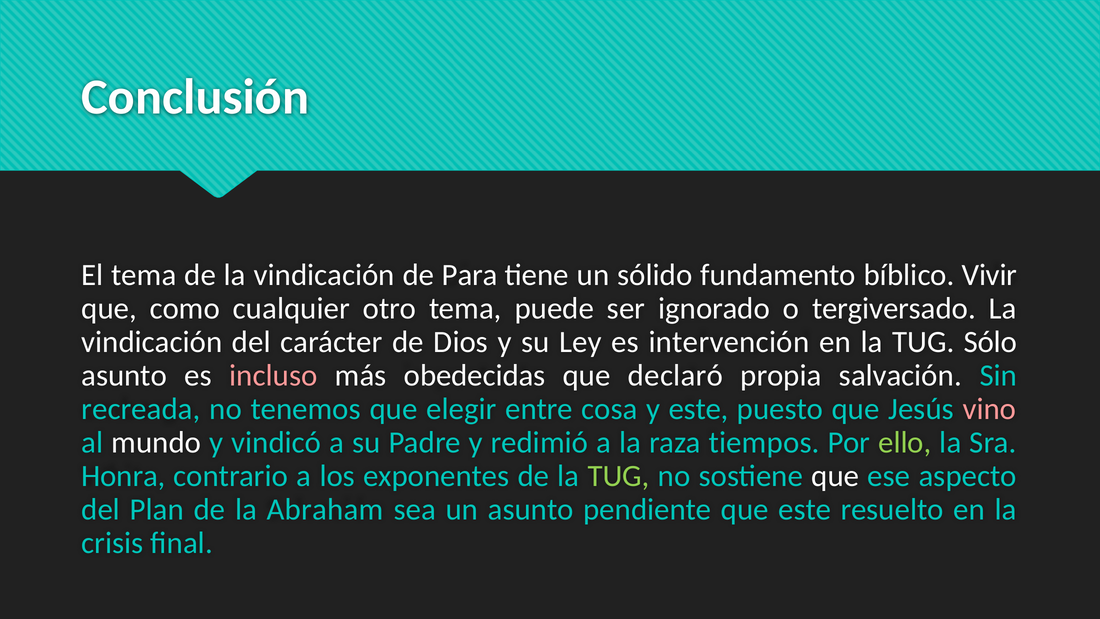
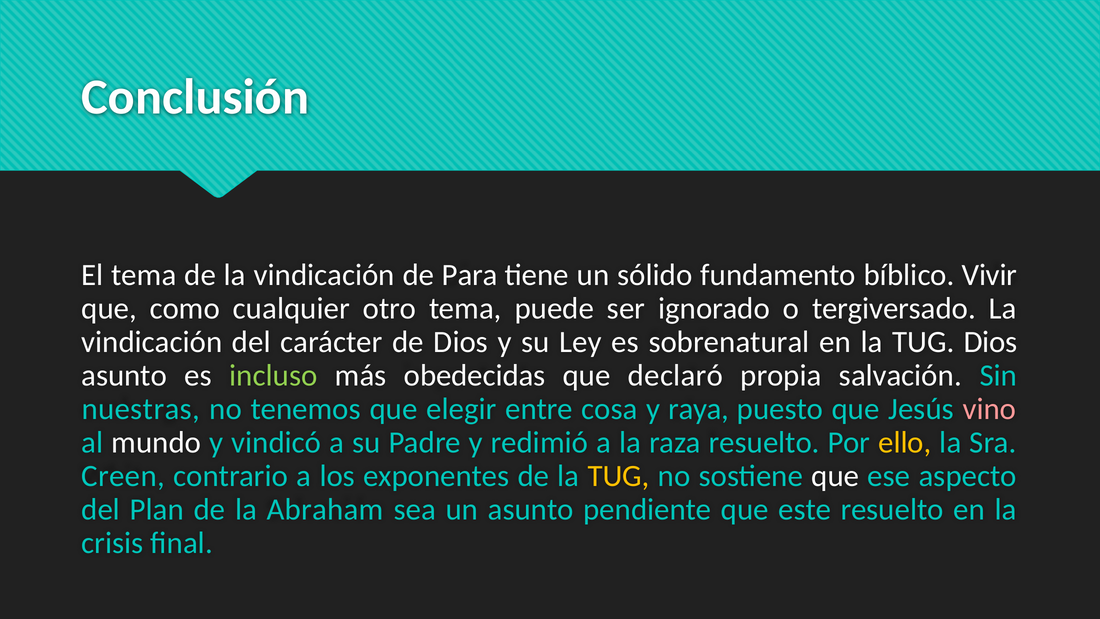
intervención: intervención -> sobrenatural
TUG Sólo: Sólo -> Dios
incluso colour: pink -> light green
recreada: recreada -> nuestras
y este: este -> raya
raza tiempos: tiempos -> resuelto
ello colour: light green -> yellow
Honra: Honra -> Creen
TUG at (619, 476) colour: light green -> yellow
